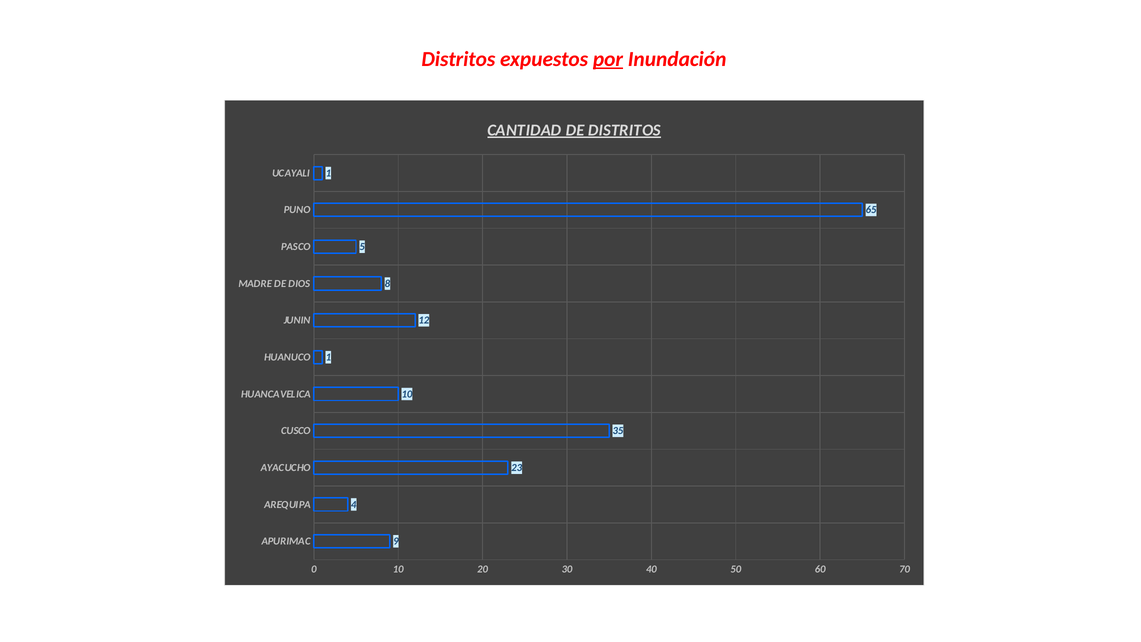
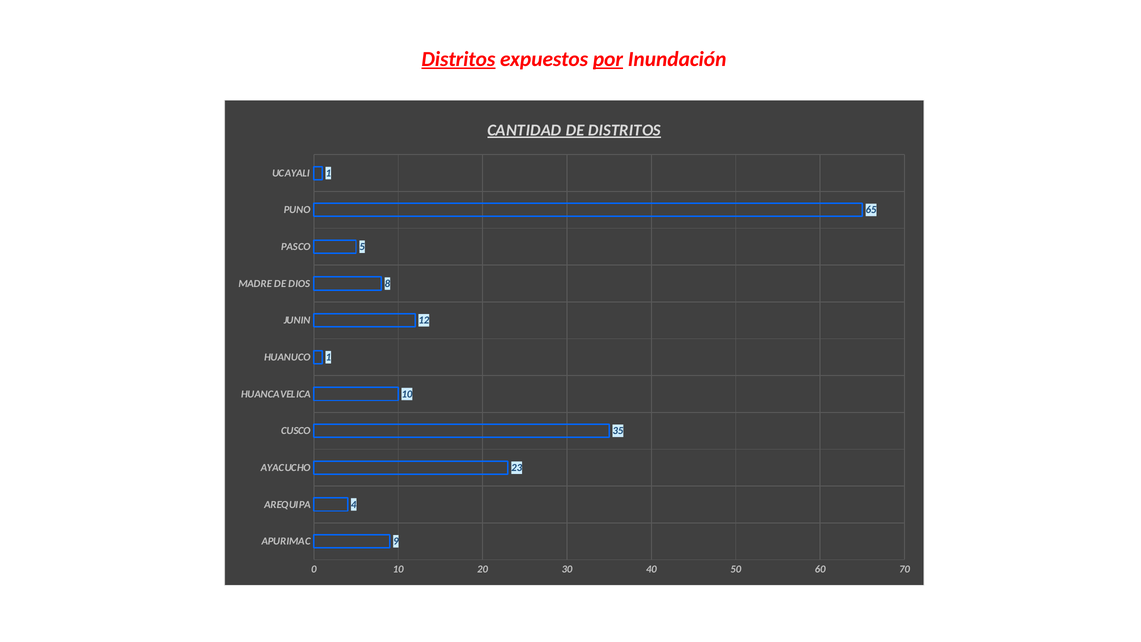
Distritos at (458, 59) underline: none -> present
